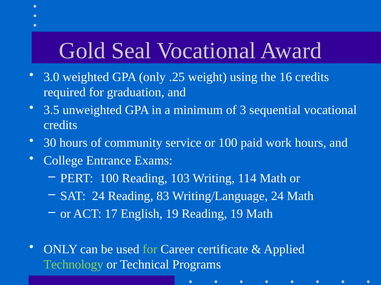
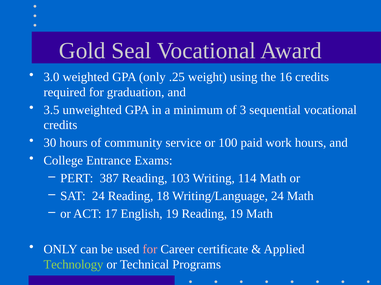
PERT 100: 100 -> 387
83: 83 -> 18
for at (150, 250) colour: light green -> pink
